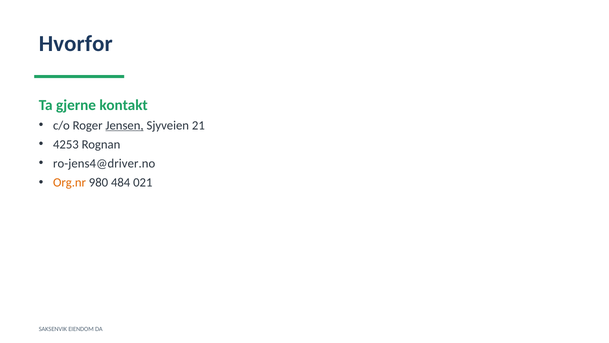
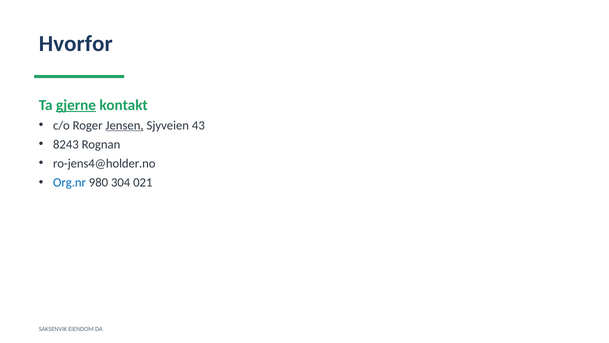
gjerne underline: none -> present
21: 21 -> 43
4253: 4253 -> 8243
ro-jens4@driver.no: ro-jens4@driver.no -> ro-jens4@holder.no
Org.nr colour: orange -> blue
484: 484 -> 304
